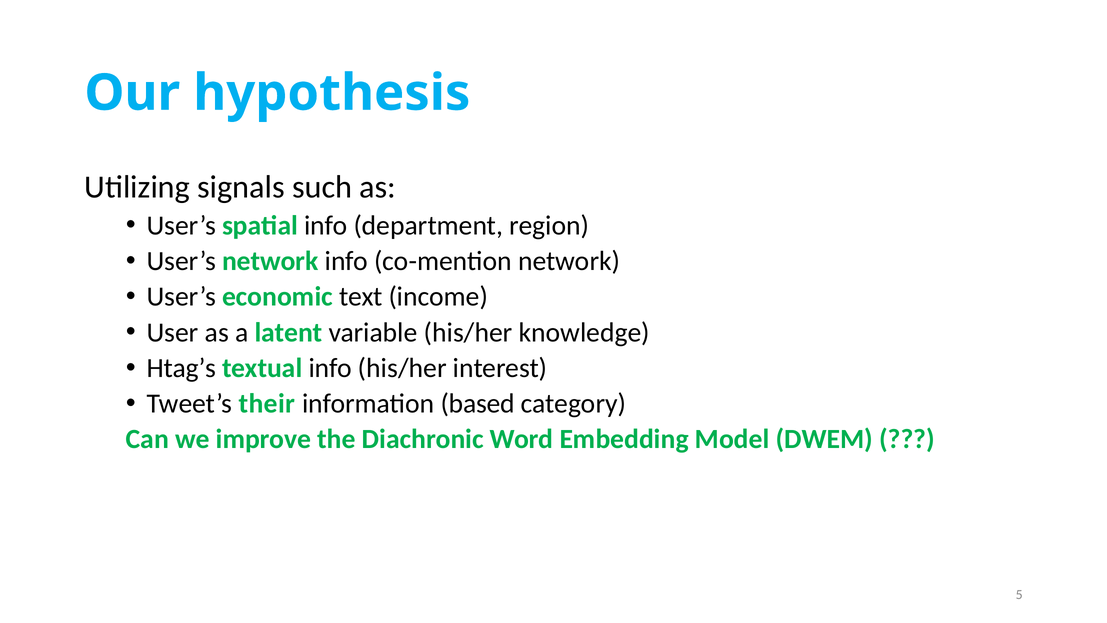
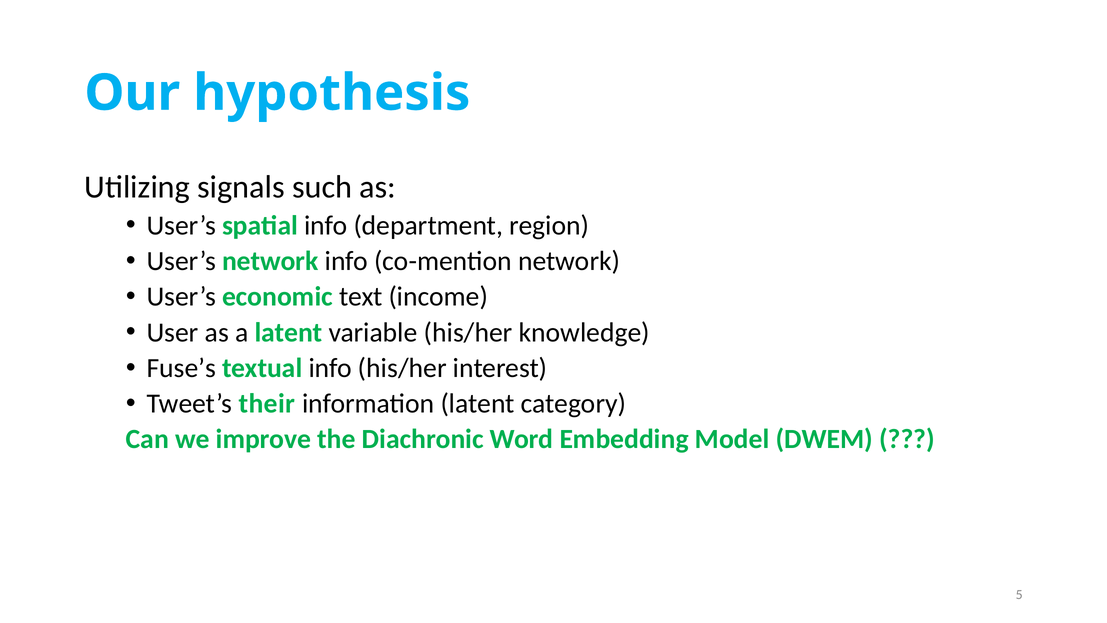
Htag’s: Htag’s -> Fuse’s
information based: based -> latent
